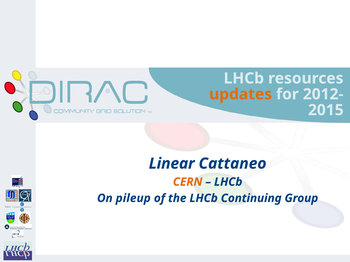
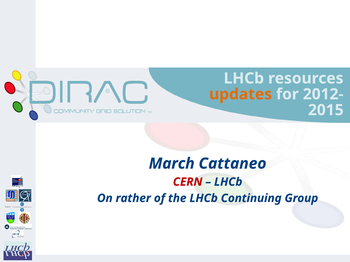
Linear: Linear -> March
CERN colour: orange -> red
pileup: pileup -> rather
